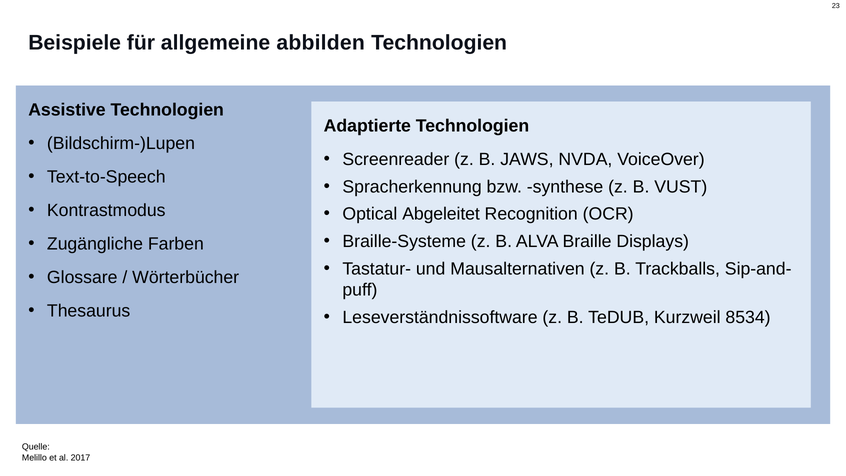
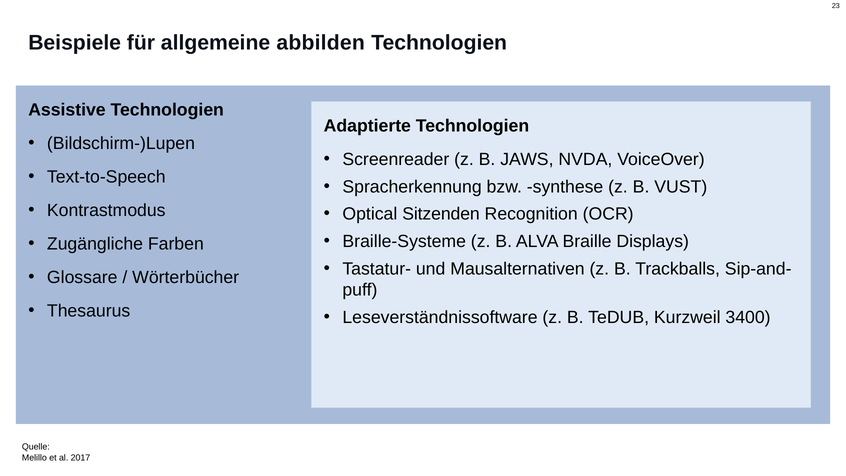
Abgeleitet: Abgeleitet -> Sitzenden
8534: 8534 -> 3400
